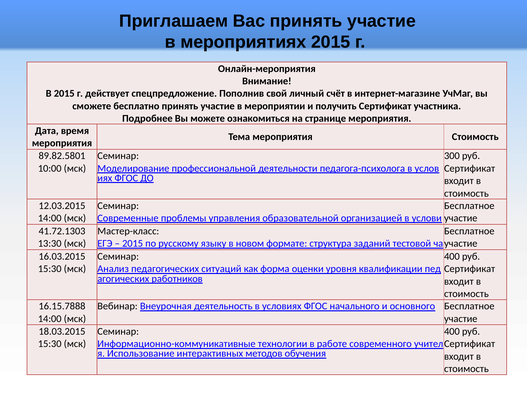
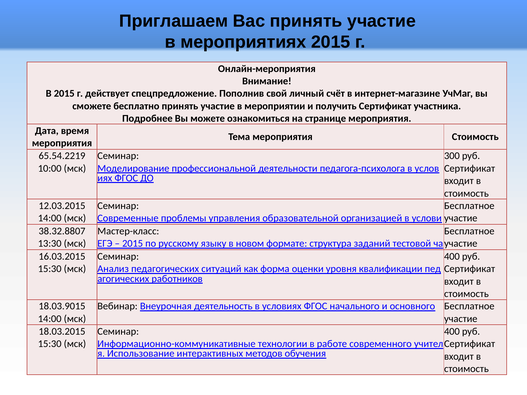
89.82.5801: 89.82.5801 -> 65.54.2219
41.72.1303: 41.72.1303 -> 38.32.8807
16.15.7888: 16.15.7888 -> 18.03.9015
